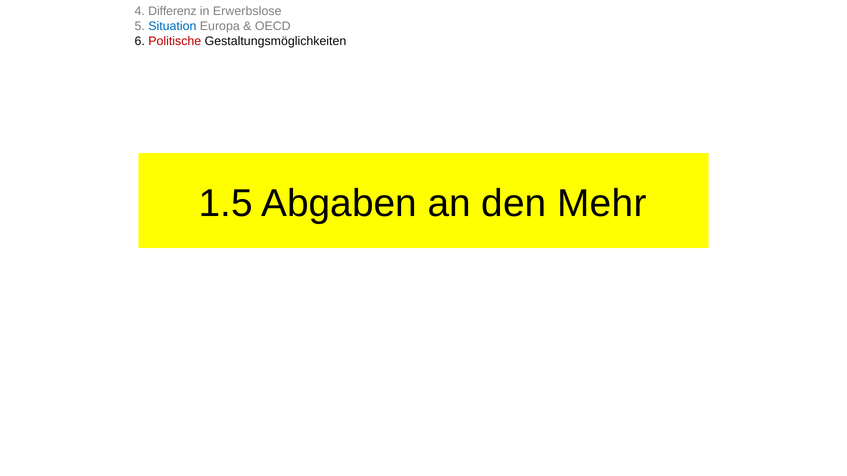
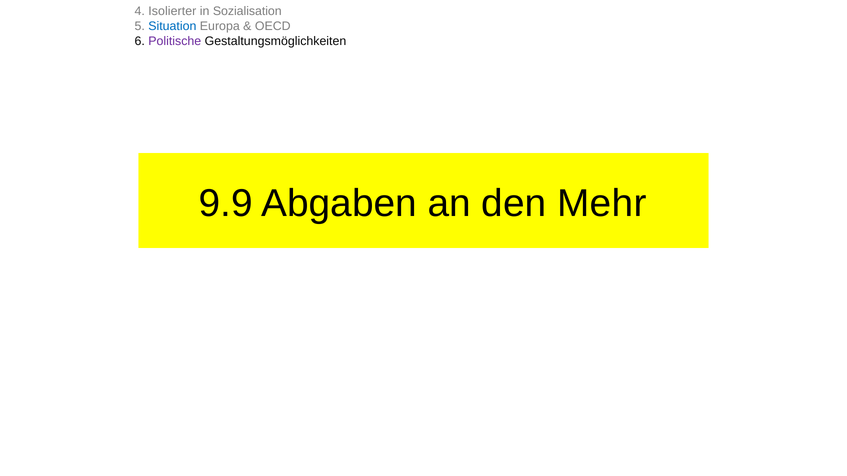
Differenz: Differenz -> Isolierter
Erwerbslose: Erwerbslose -> Sozialisation
Politische colour: red -> purple
1.5: 1.5 -> 9.9
